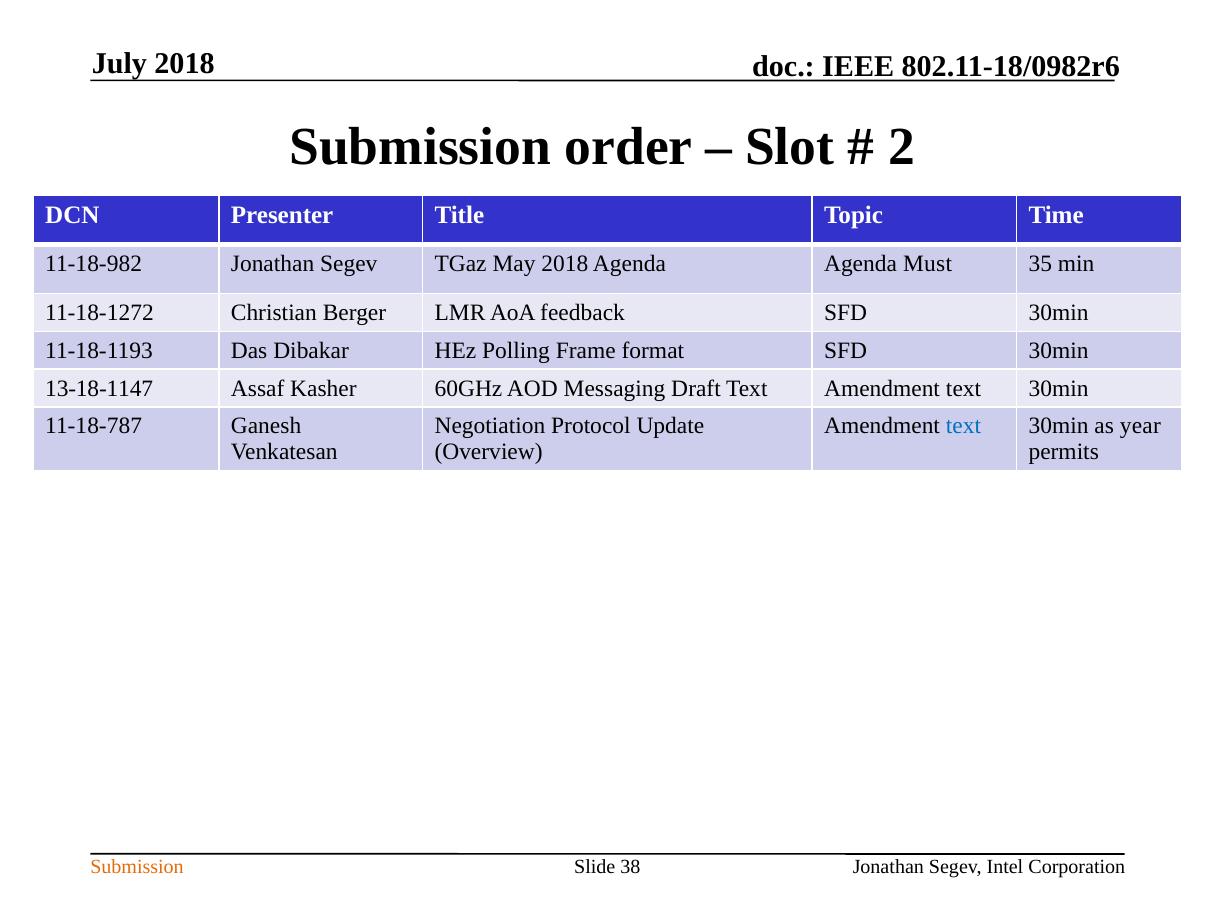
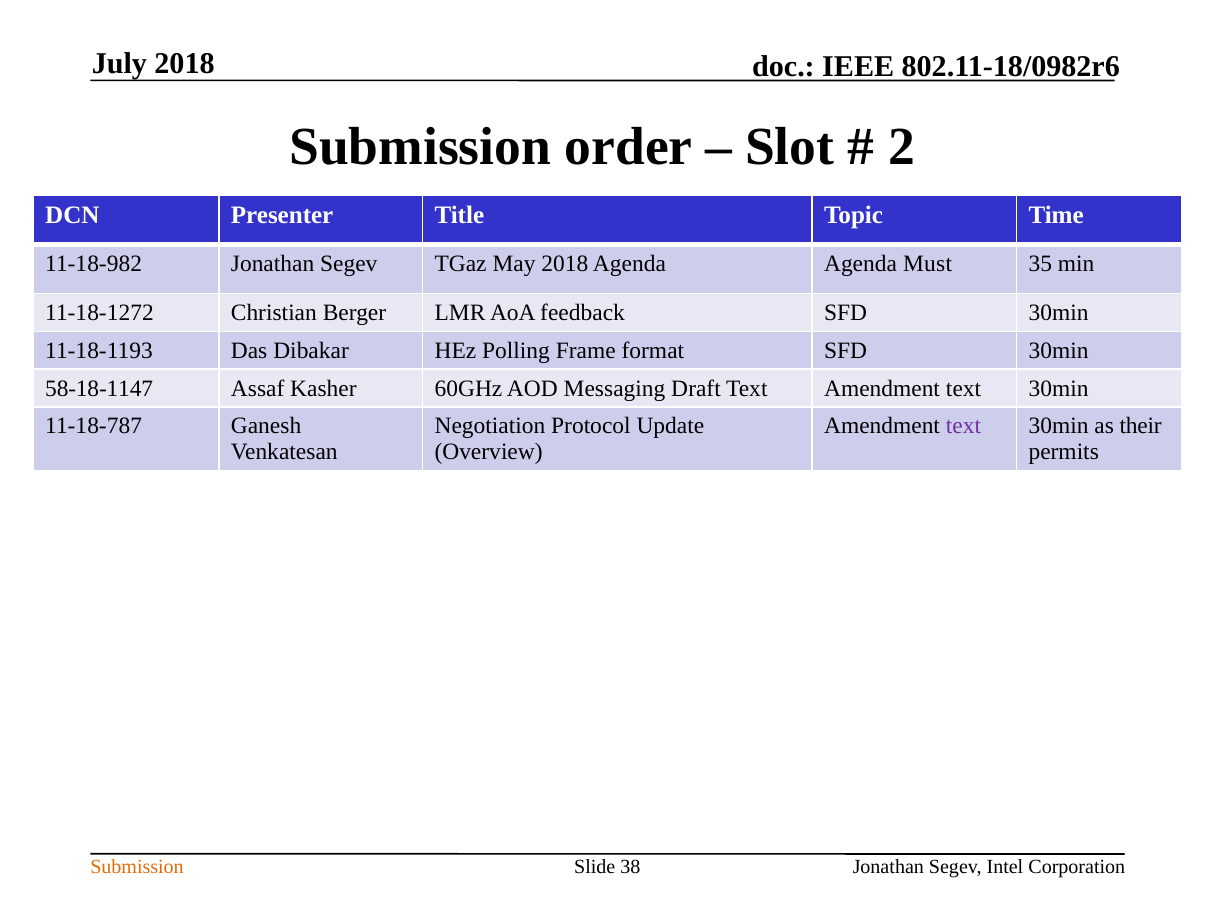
13-18-1147: 13-18-1147 -> 58-18-1147
text at (963, 426) colour: blue -> purple
year: year -> their
